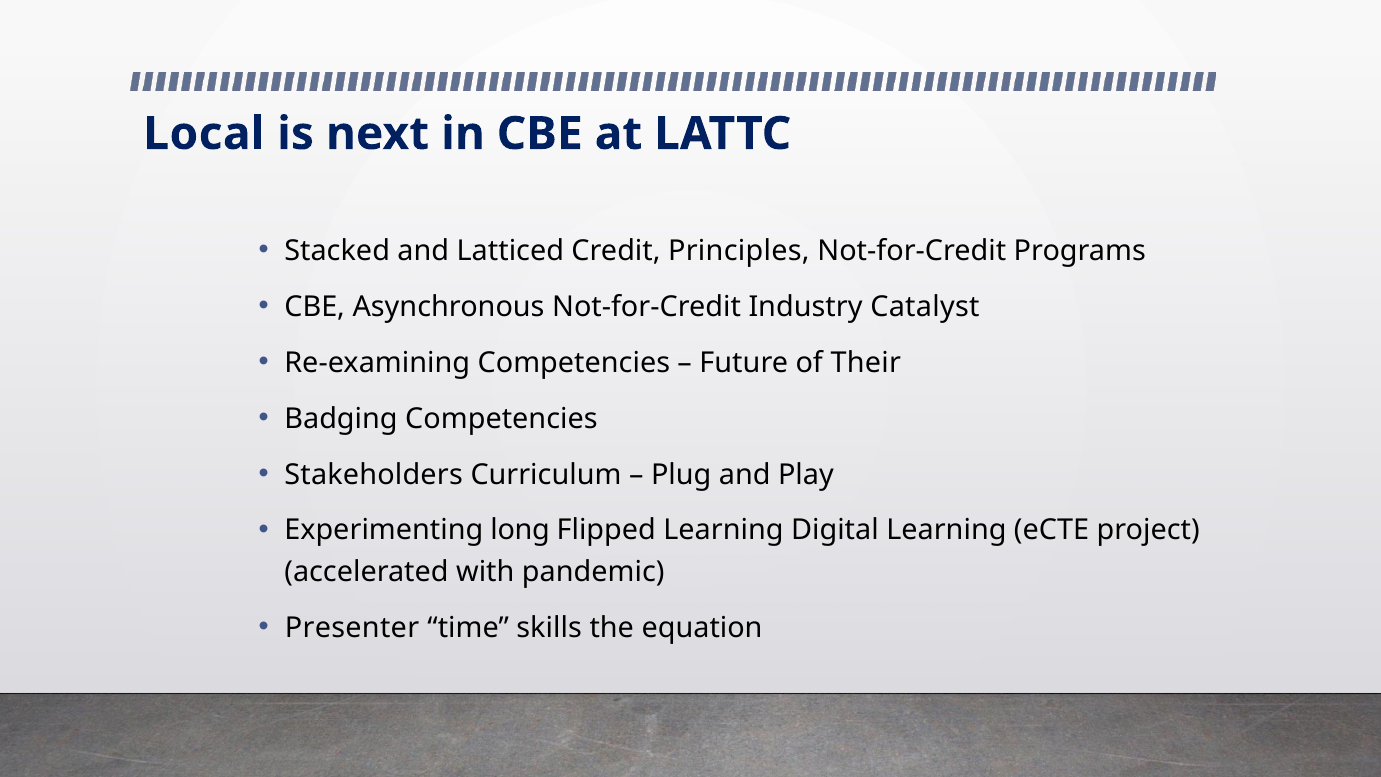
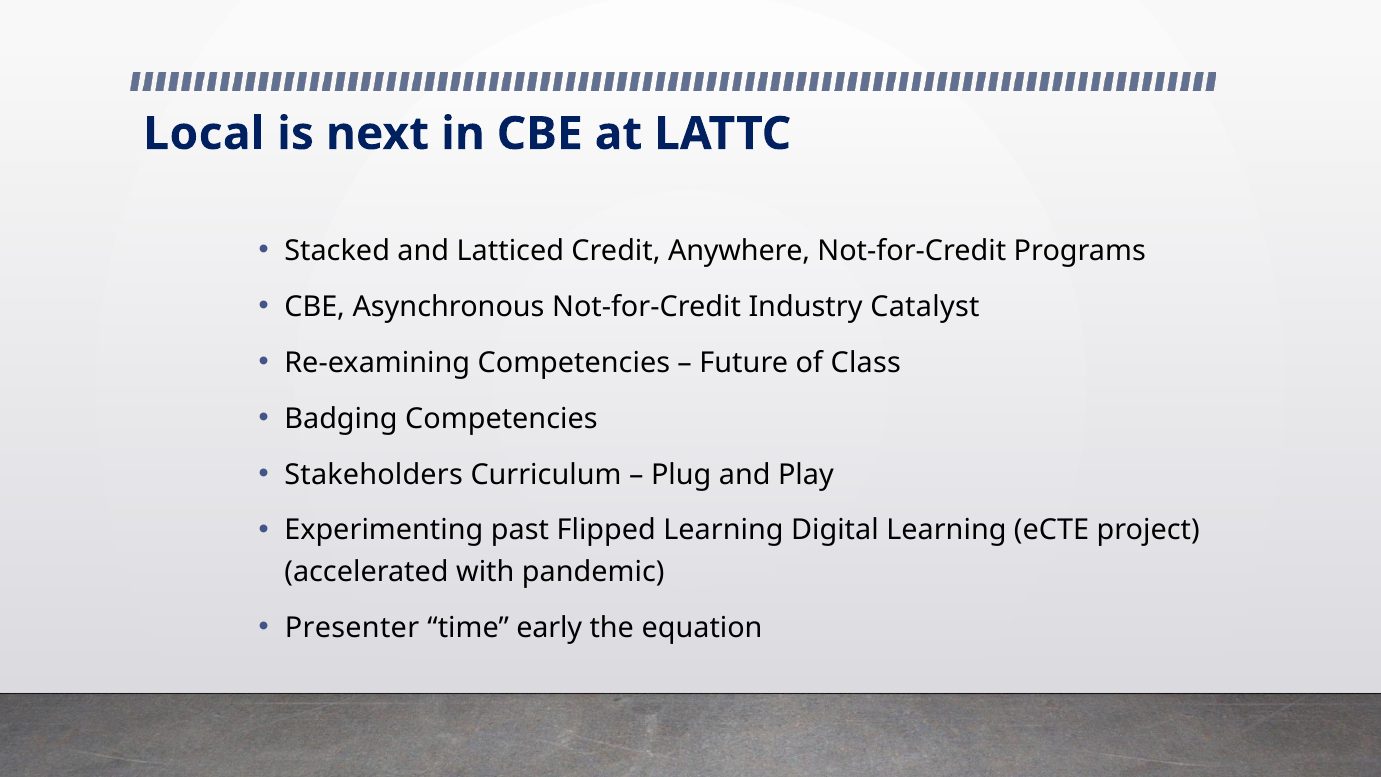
Principles: Principles -> Anywhere
Their: Their -> Class
long: long -> past
skills: skills -> early
